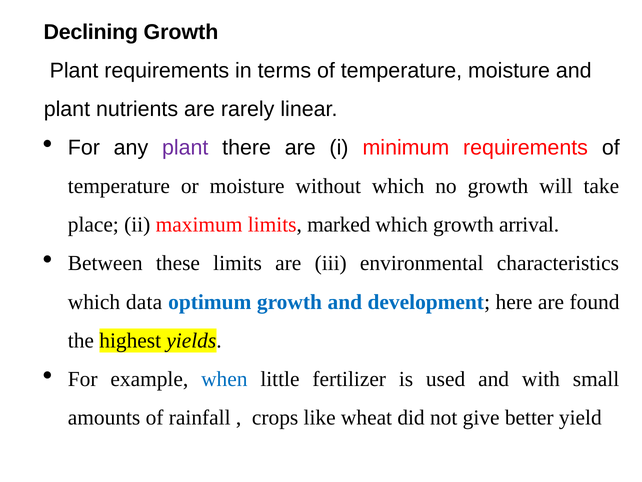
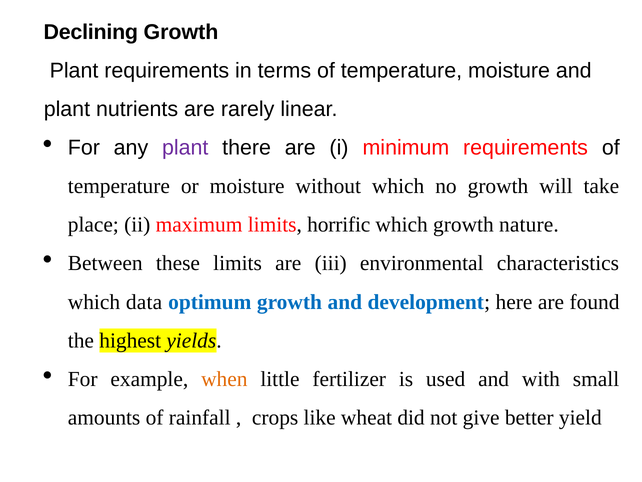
marked: marked -> horrific
arrival: arrival -> nature
when colour: blue -> orange
